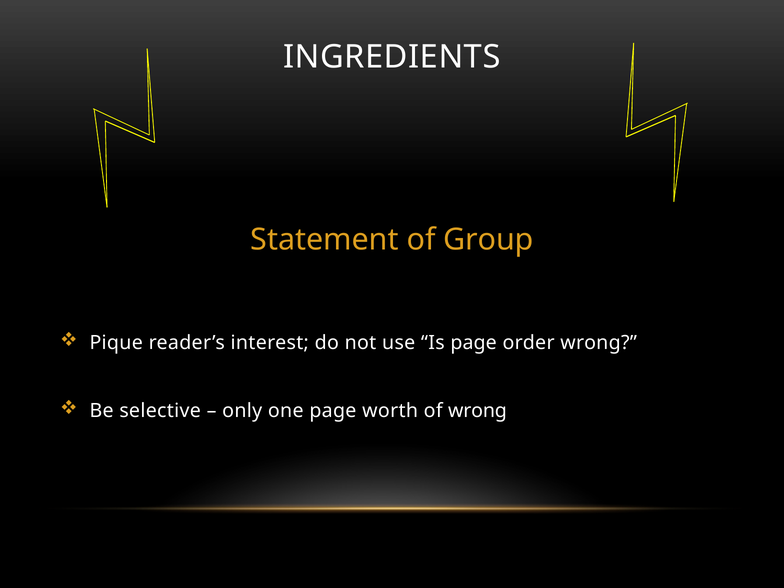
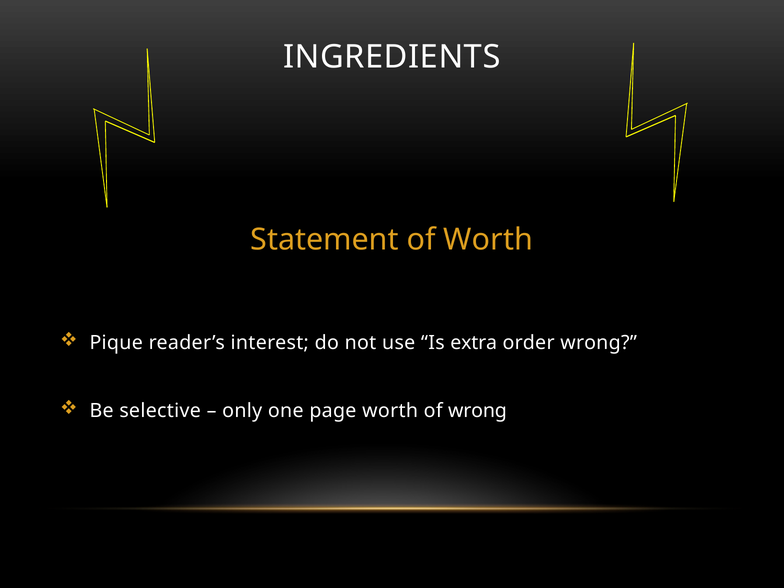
of Group: Group -> Worth
Is page: page -> extra
